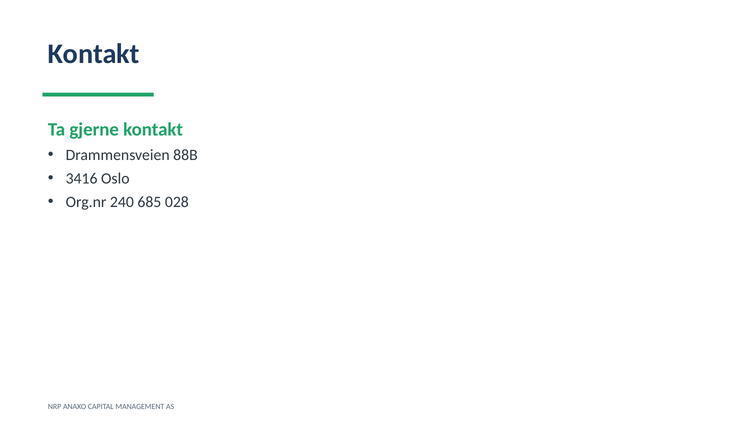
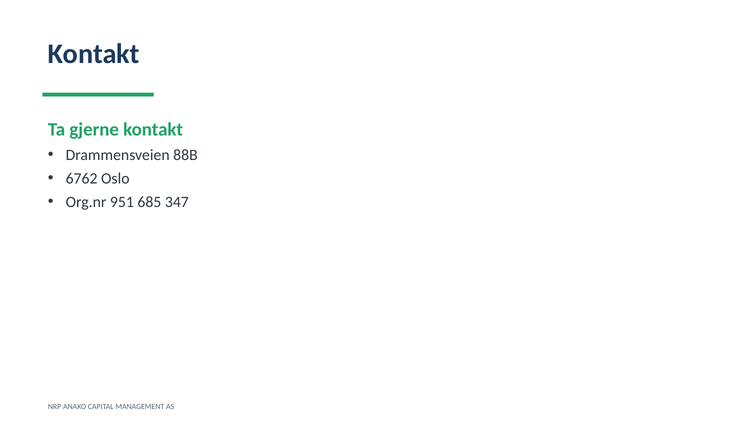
3416: 3416 -> 6762
240: 240 -> 951
028: 028 -> 347
